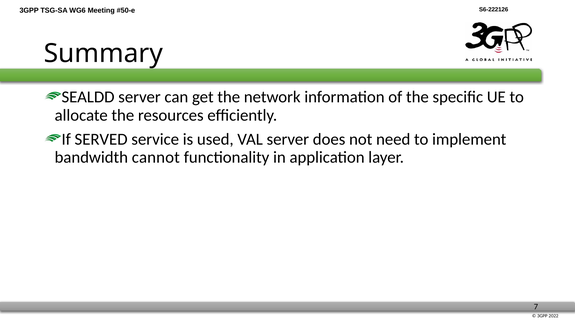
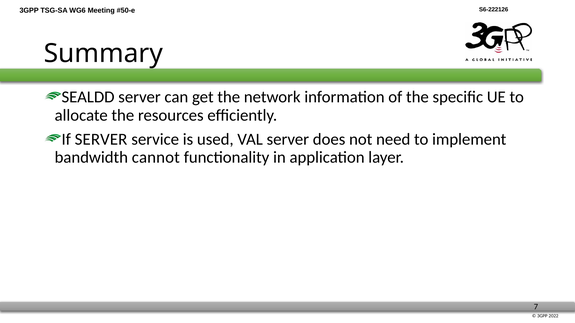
If SERVED: SERVED -> SERVER
